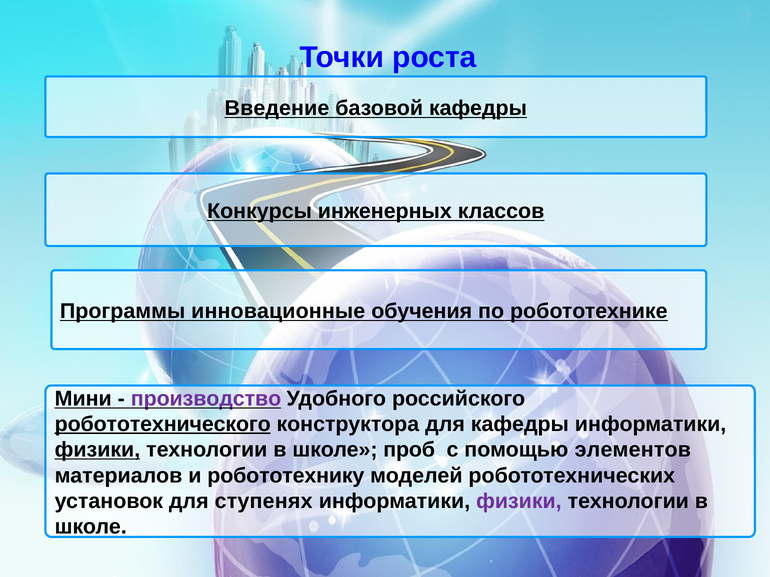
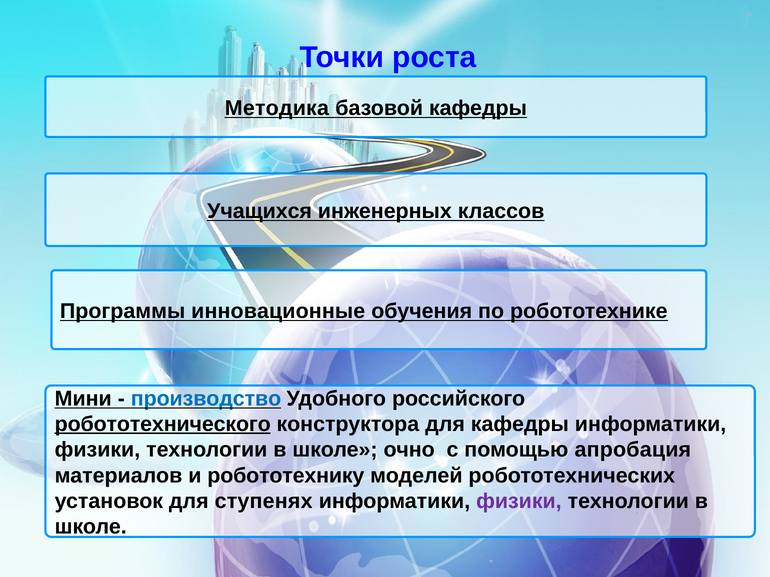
Введение: Введение -> Методика
Конкурсы: Конкурсы -> Учащихся
производство colour: purple -> blue
физики at (97, 450) underline: present -> none
проб: проб -> очно
элементов: элементов -> апробация
